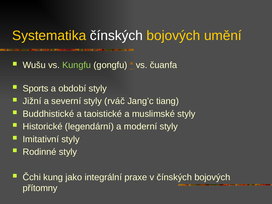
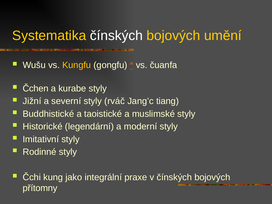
Kungfu colour: light green -> yellow
Sports: Sports -> Čchen
období: období -> kurabe
